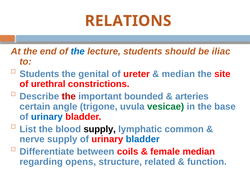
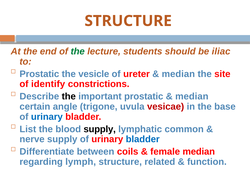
RELATIONS at (128, 21): RELATIONS -> STRUCTURE
the at (78, 51) colour: blue -> green
Students at (39, 74): Students -> Prostatic
genital: genital -> vesicle
urethral: urethral -> identify
the at (69, 96) colour: red -> black
important bounded: bounded -> prostatic
arteries at (192, 96): arteries -> median
vesicae colour: green -> red
opens: opens -> lymph
